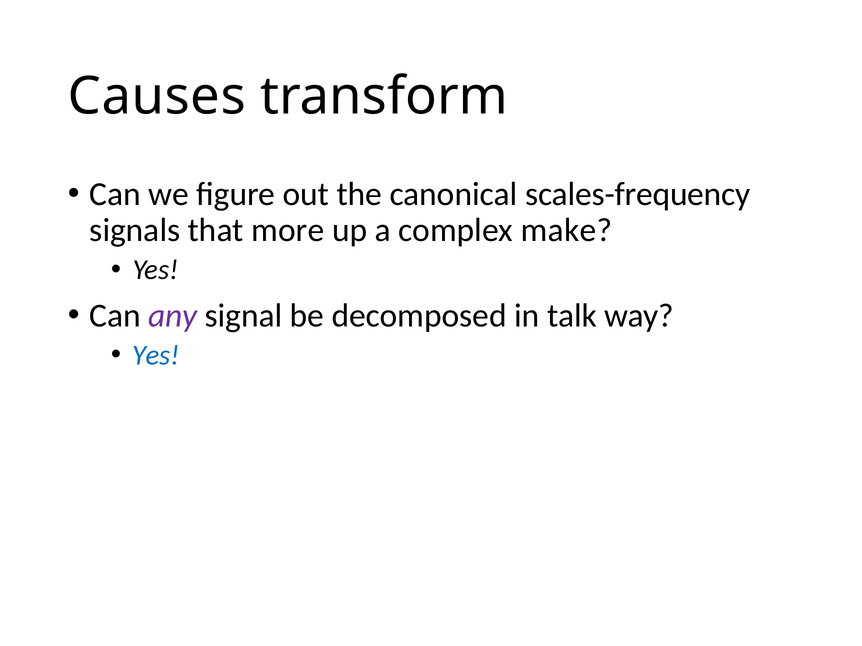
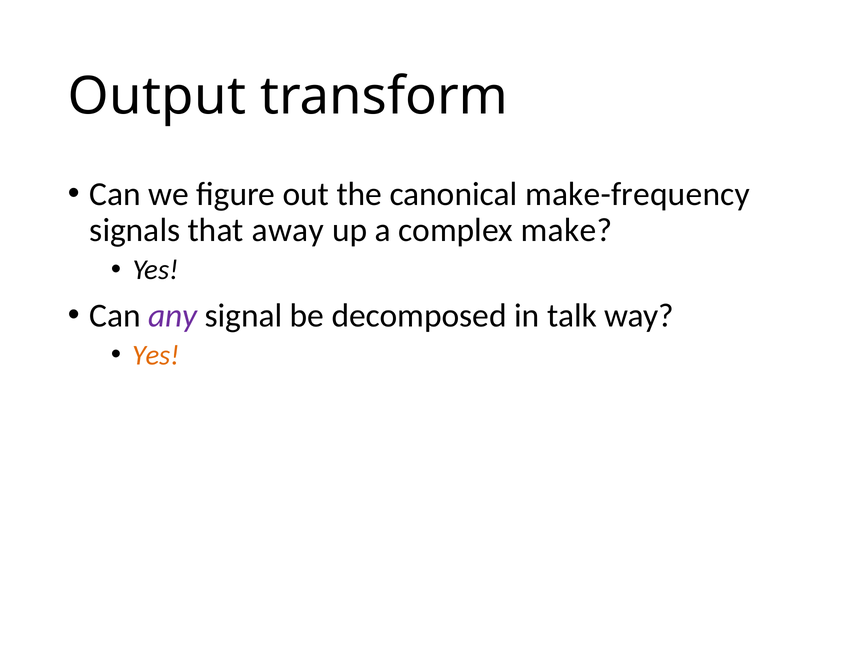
Causes: Causes -> Output
scales-frequency: scales-frequency -> make-frequency
more: more -> away
Yes at (156, 355) colour: blue -> orange
